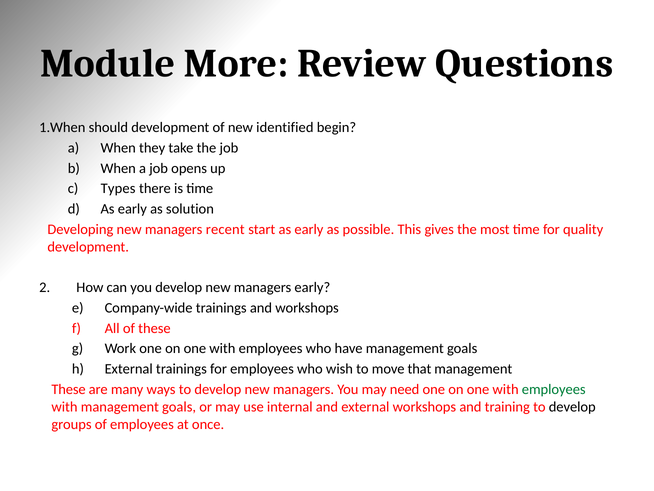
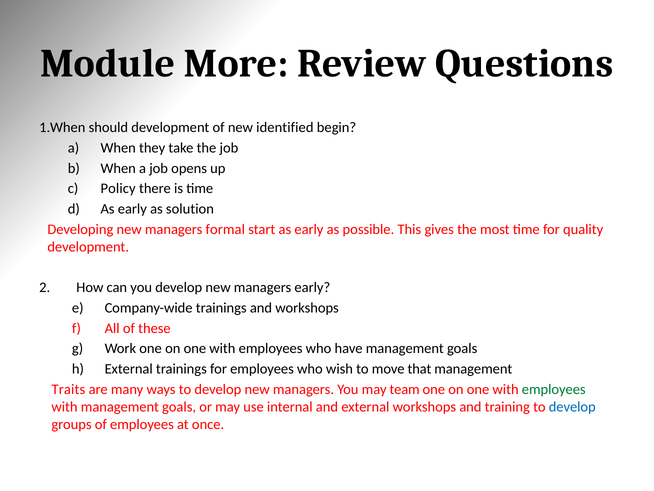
Types: Types -> Policy
recent: recent -> formal
These at (69, 389): These -> Traits
need: need -> team
develop at (572, 406) colour: black -> blue
